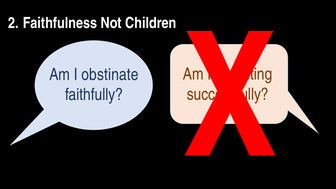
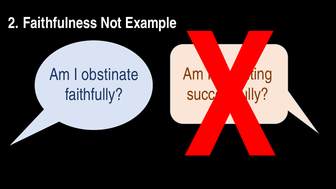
Children: Children -> Example
